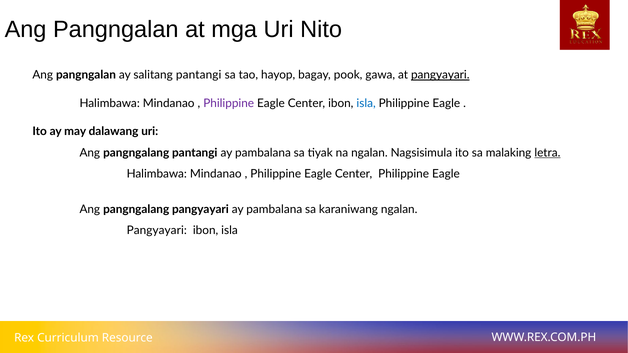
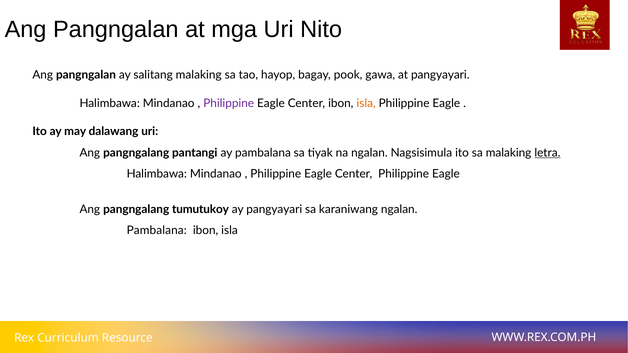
salitang pantangi: pantangi -> malaking
pangyayari at (440, 75) underline: present -> none
isla at (366, 103) colour: blue -> orange
pangngalang pangyayari: pangyayari -> tumutukoy
pambalana at (274, 209): pambalana -> pangyayari
Pangyayari at (157, 231): Pangyayari -> Pambalana
